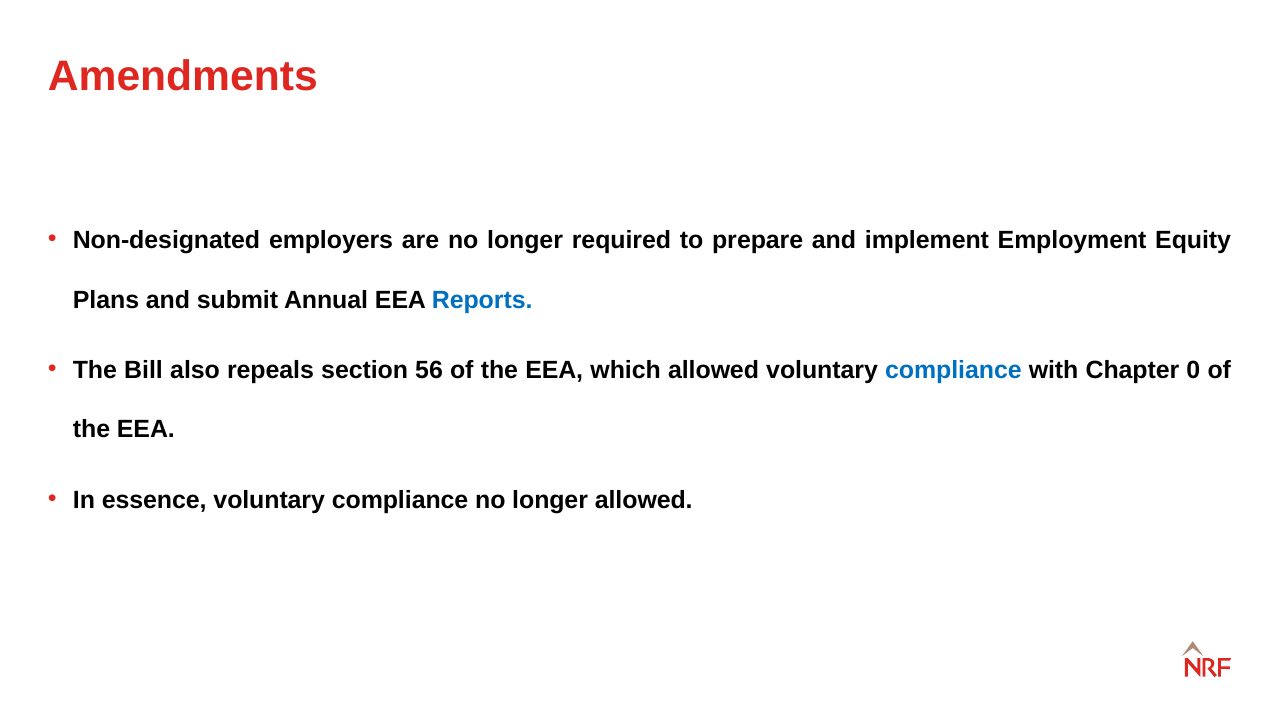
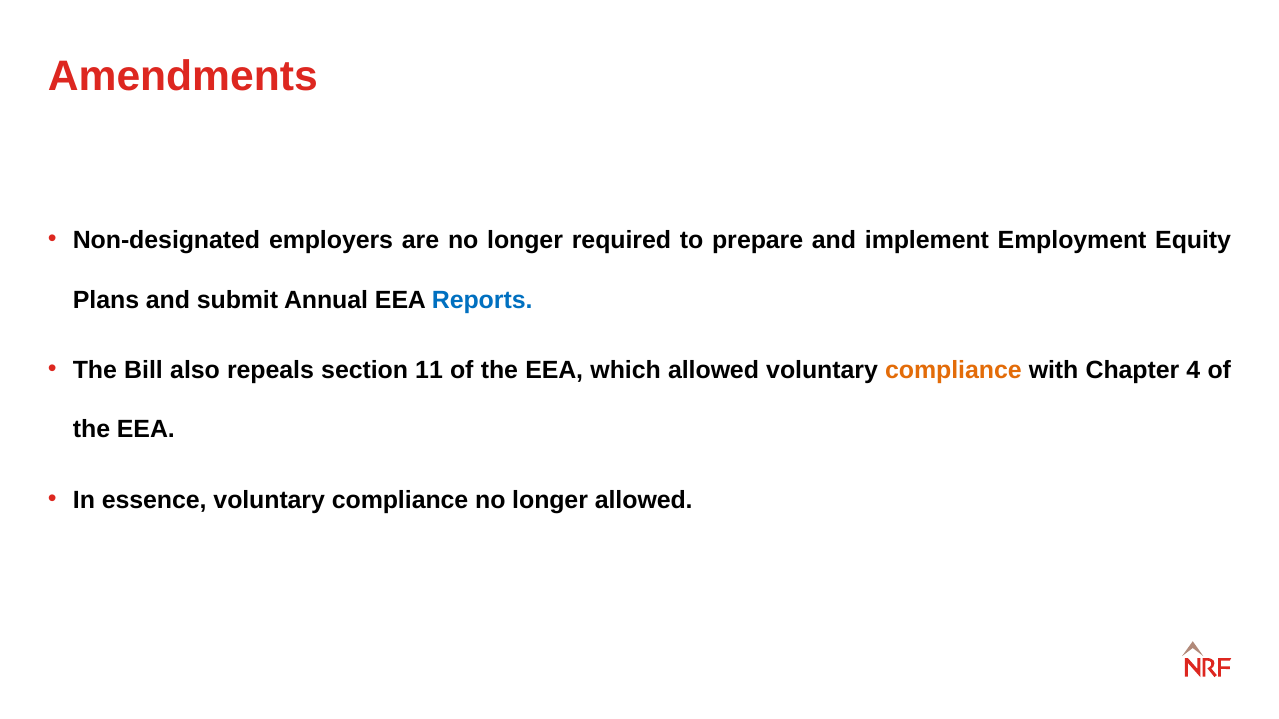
56: 56 -> 11
compliance at (953, 370) colour: blue -> orange
0: 0 -> 4
